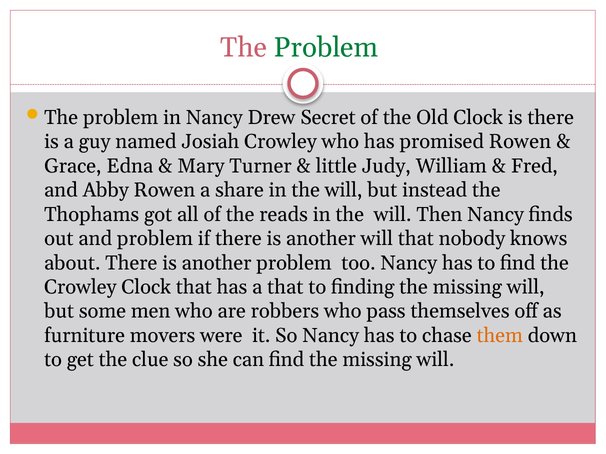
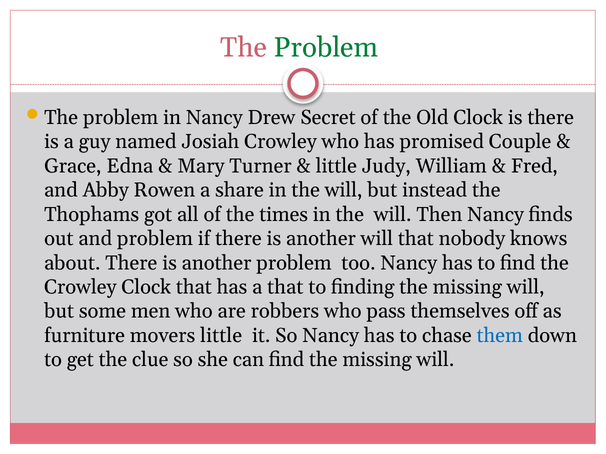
promised Rowen: Rowen -> Couple
reads: reads -> times
movers were: were -> little
them colour: orange -> blue
